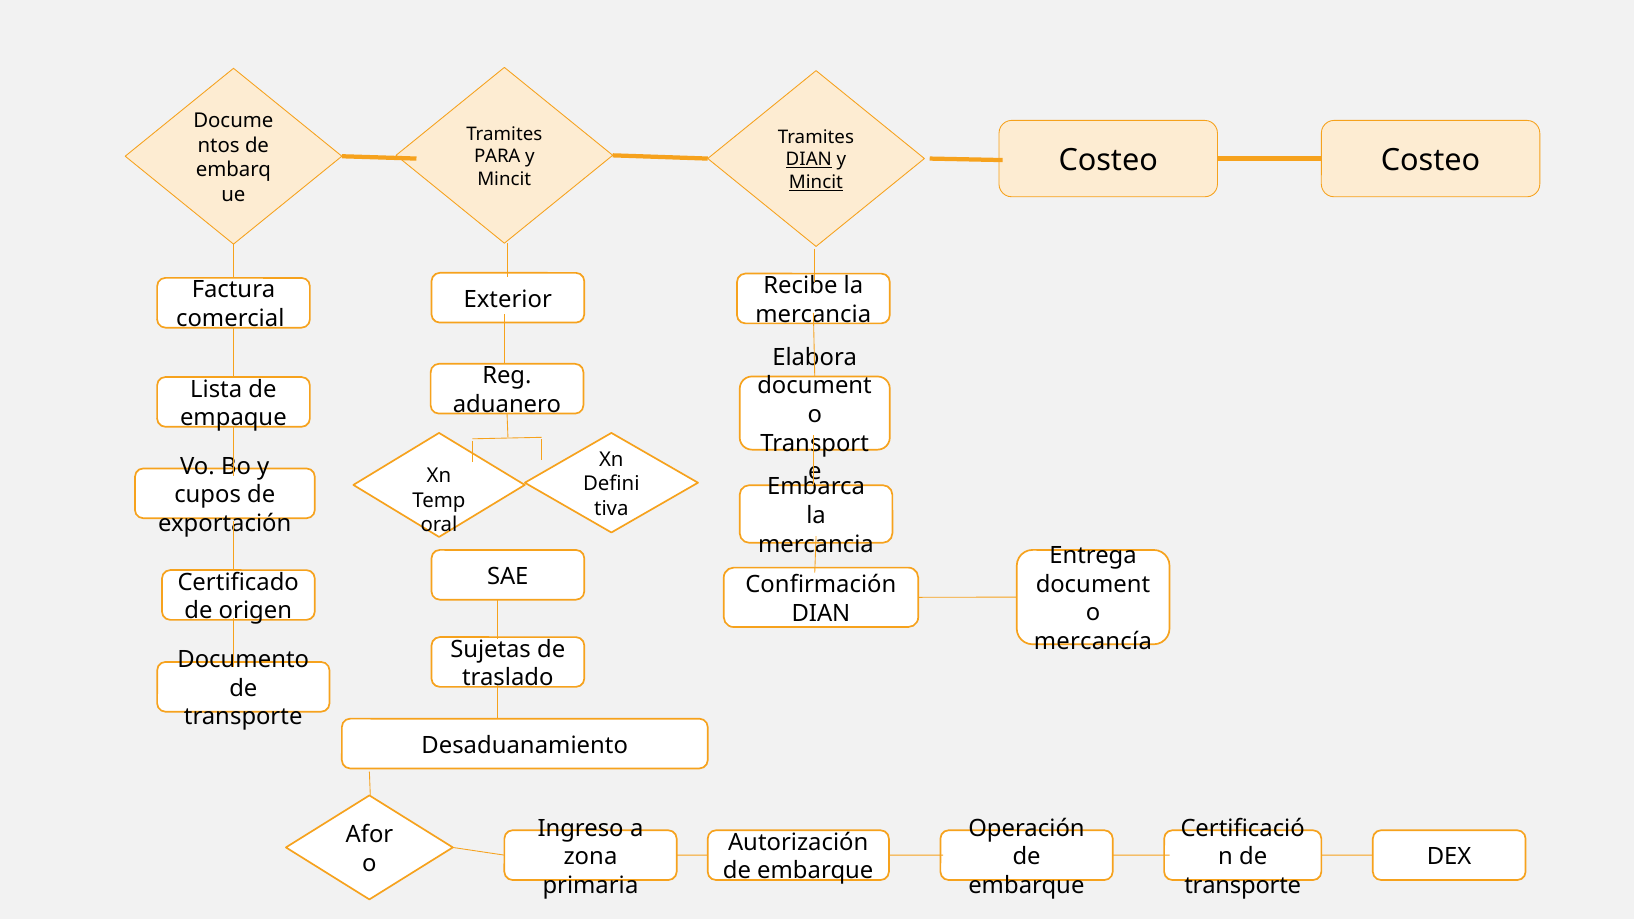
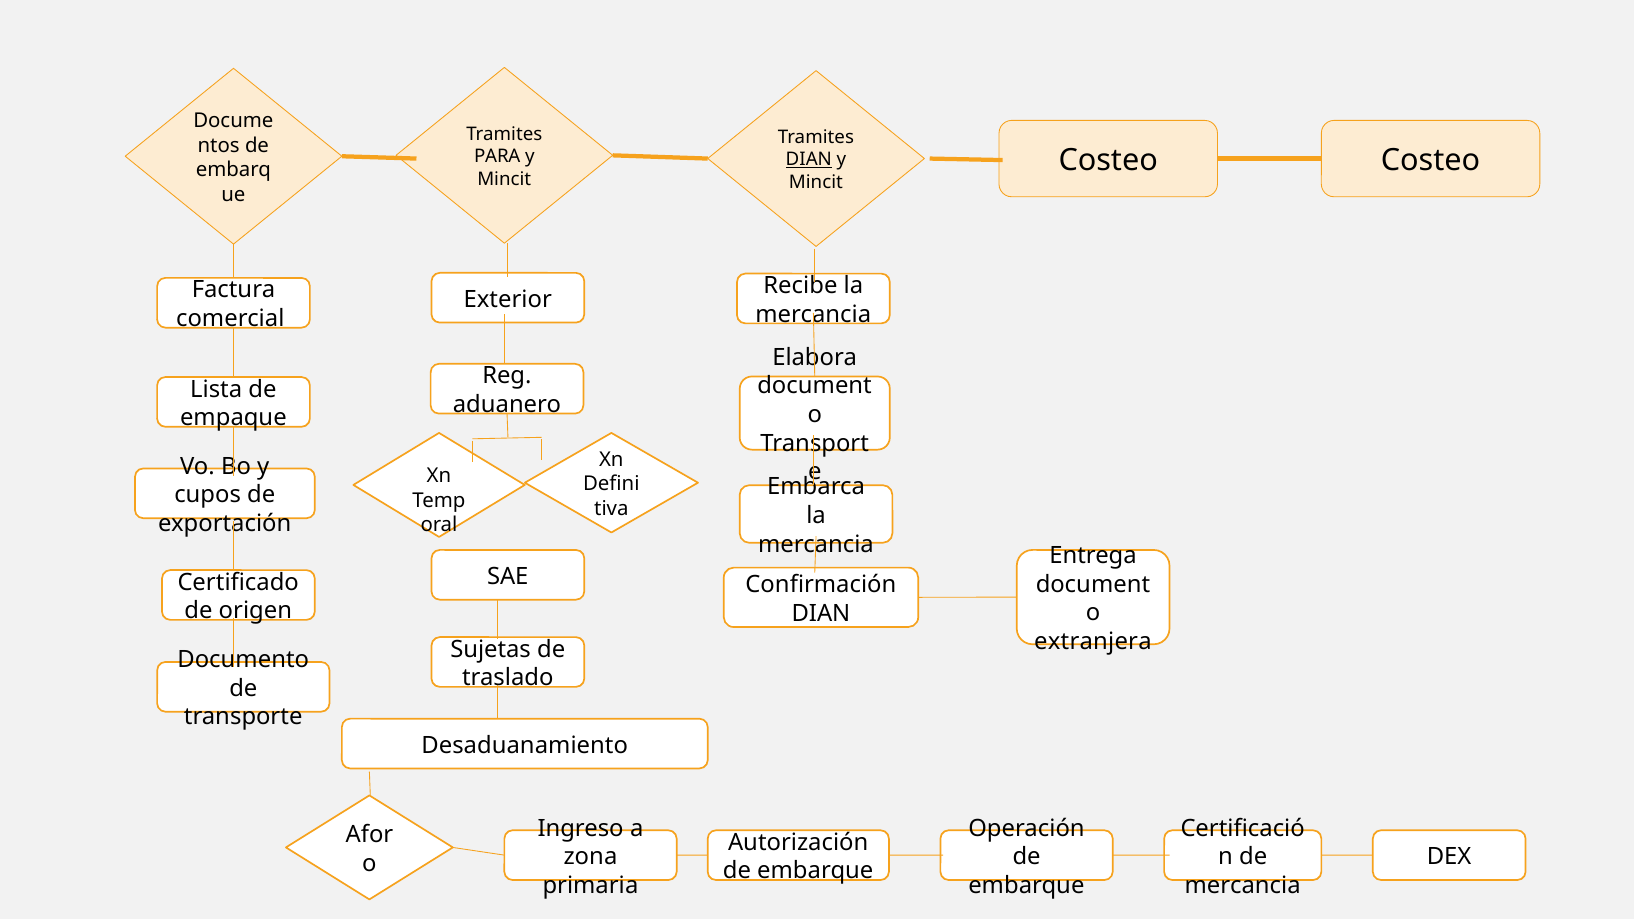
Mincit at (816, 182) underline: present -> none
mercancía: mercancía -> extranjera
transporte at (1243, 885): transporte -> mercancia
